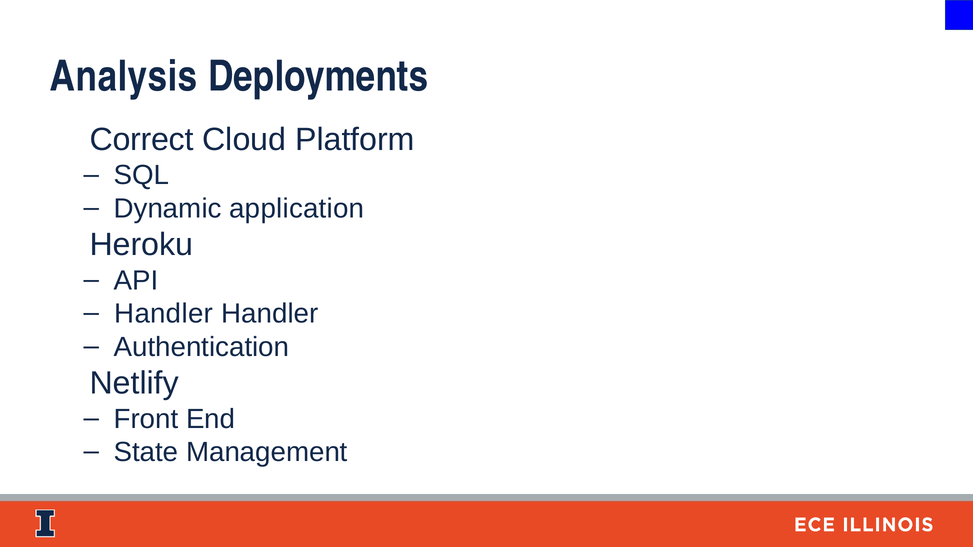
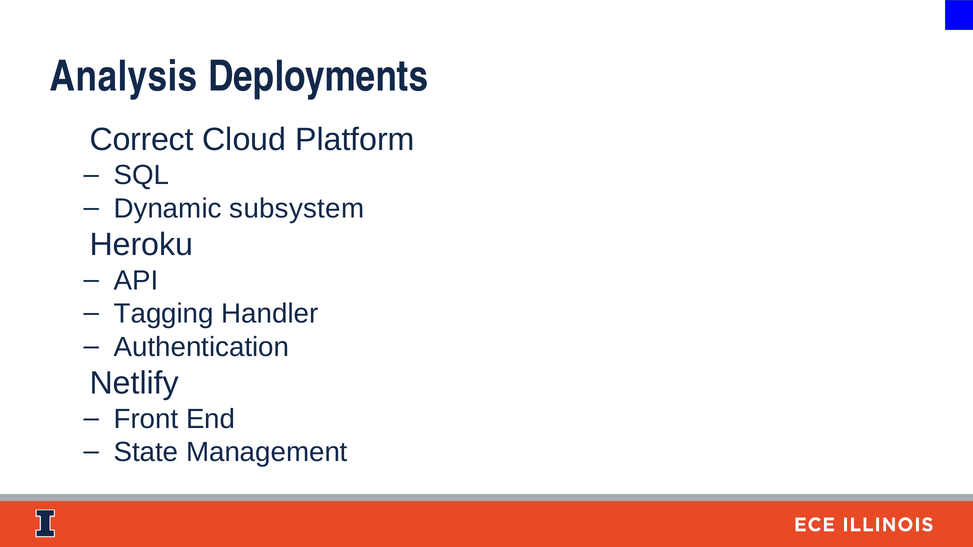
application: application -> subsystem
Handler at (164, 314): Handler -> Tagging
